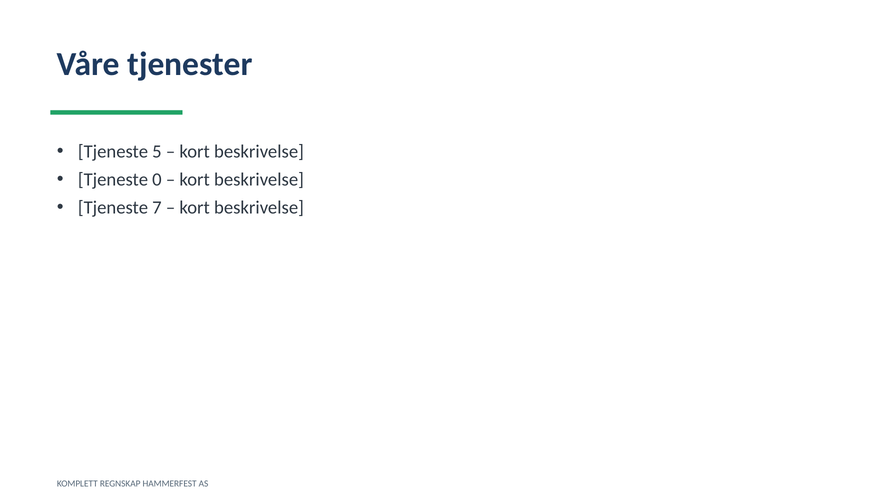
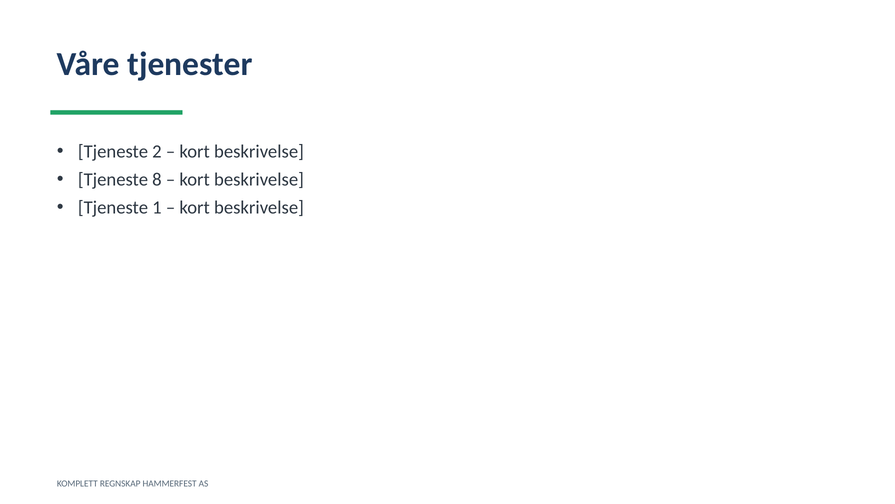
5: 5 -> 2
0: 0 -> 8
7: 7 -> 1
